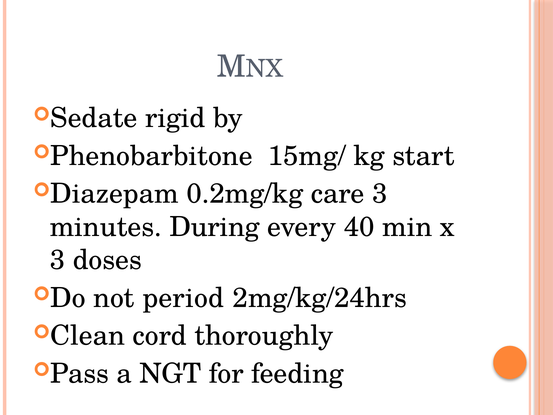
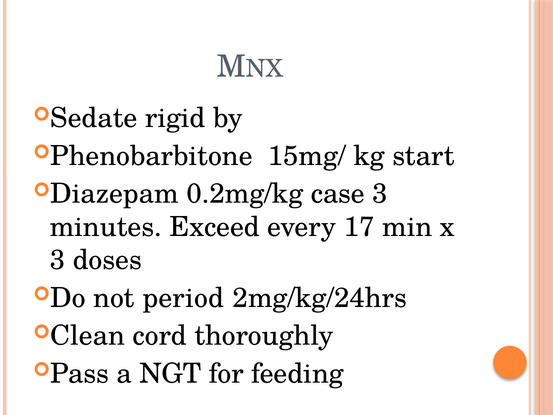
care: care -> case
During: During -> Exceed
40: 40 -> 17
